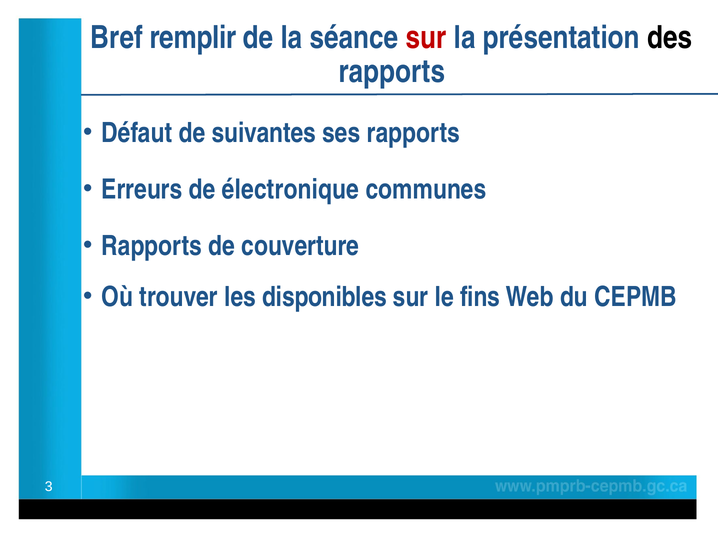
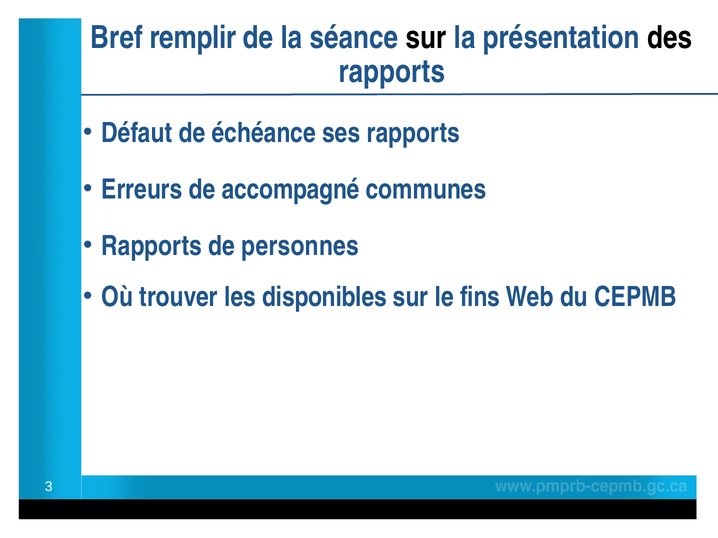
sur at (426, 38) colour: red -> black
suivantes: suivantes -> échéance
électronique: électronique -> accompagné
couverture: couverture -> personnes
